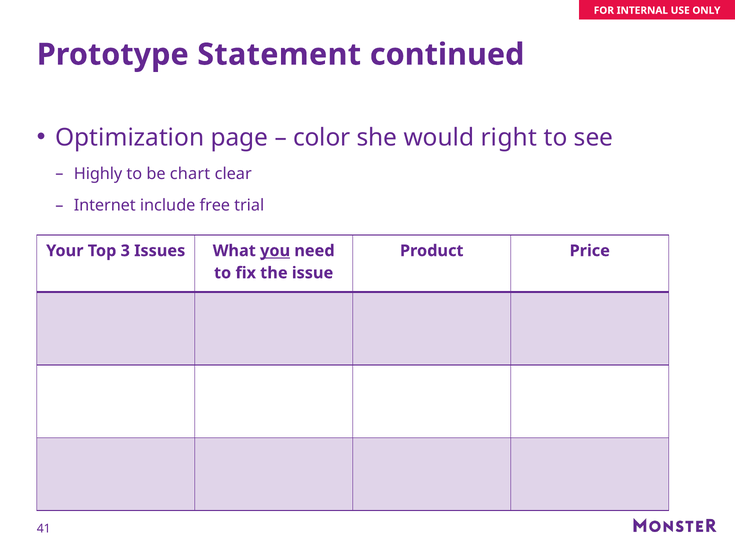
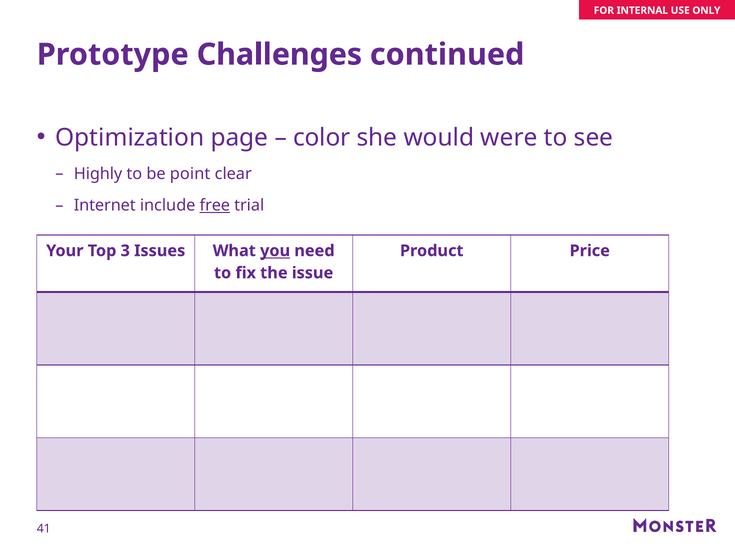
Statement: Statement -> Challenges
right: right -> were
chart: chart -> point
free underline: none -> present
